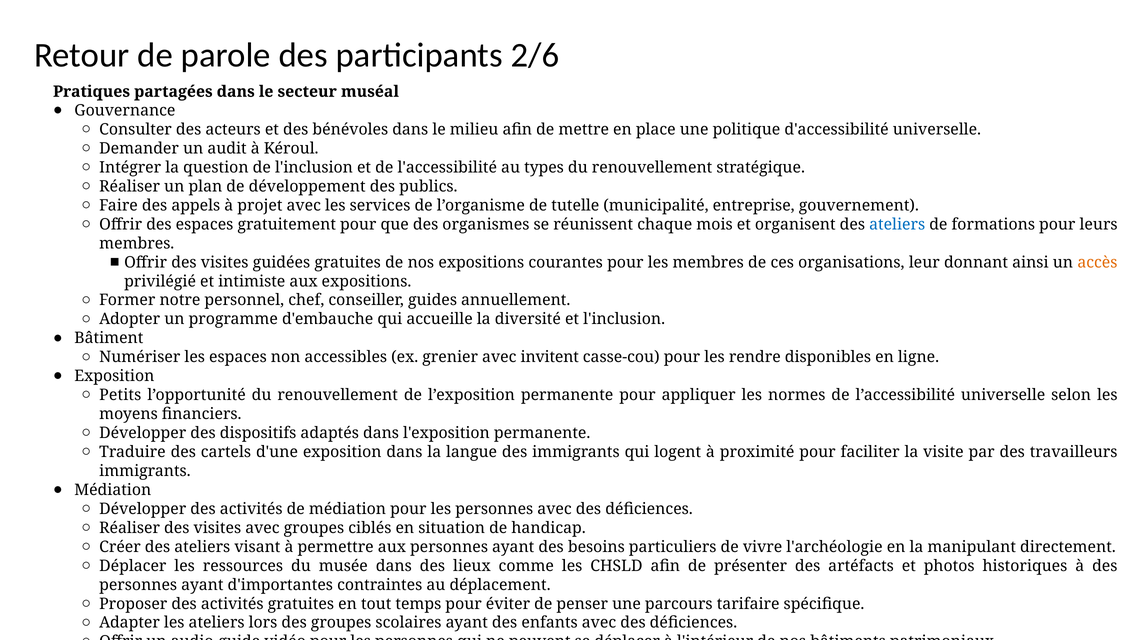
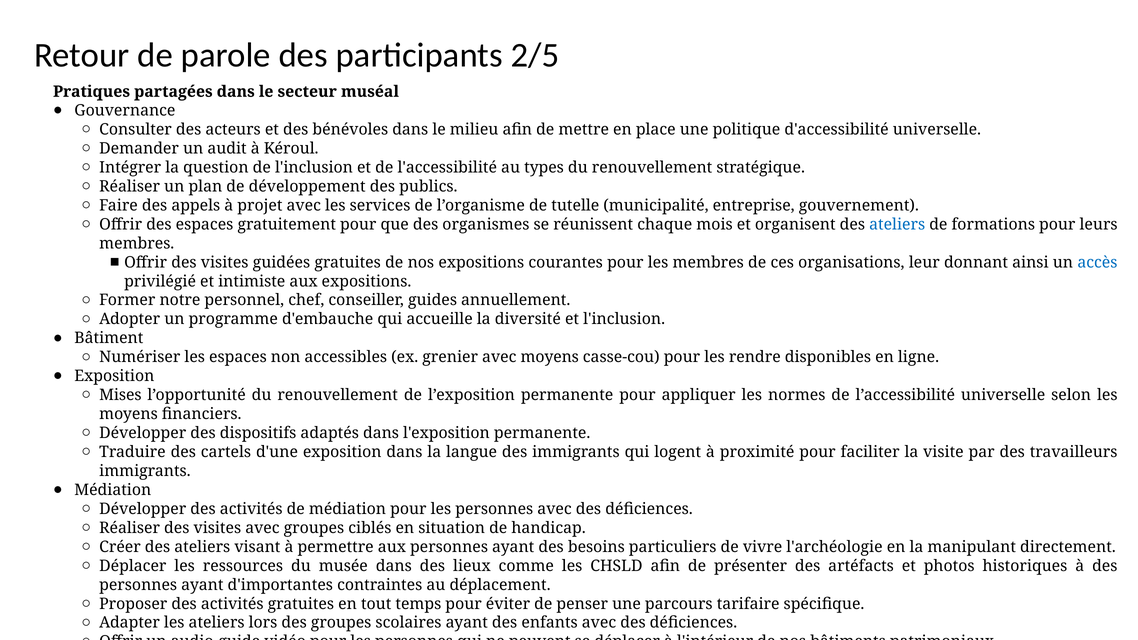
2/6: 2/6 -> 2/5
accès at (1097, 262) colour: orange -> blue
avec invitent: invitent -> moyens
Petits: Petits -> Mises
